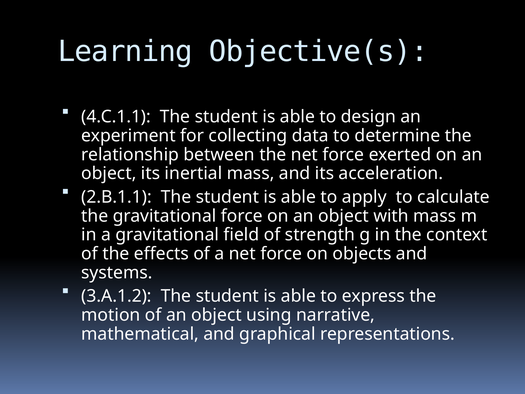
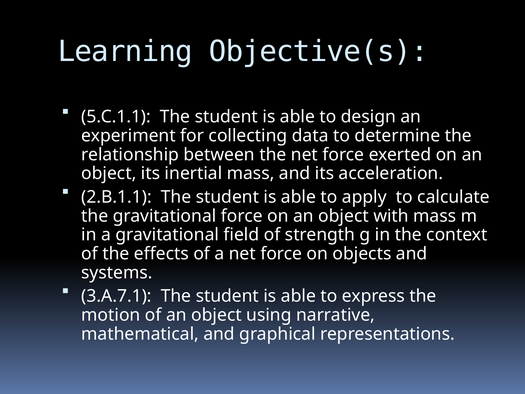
4.C.1.1: 4.C.1.1 -> 5.C.1.1
3.A.1.2: 3.A.1.2 -> 3.A.7.1
